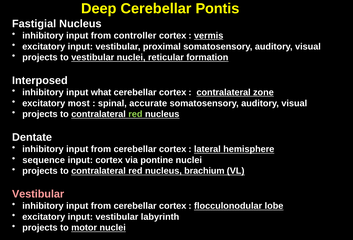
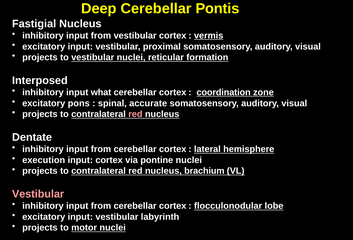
from controller: controller -> vestibular
contralateral at (224, 92): contralateral -> coordination
most: most -> pons
red at (135, 114) colour: light green -> pink
sequence: sequence -> execution
